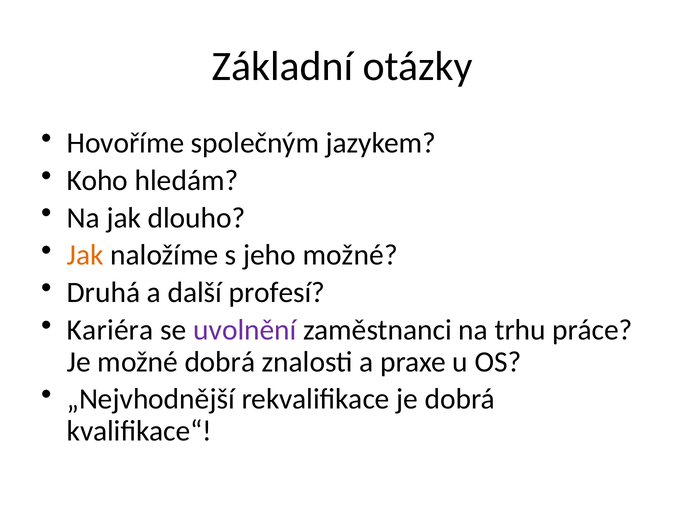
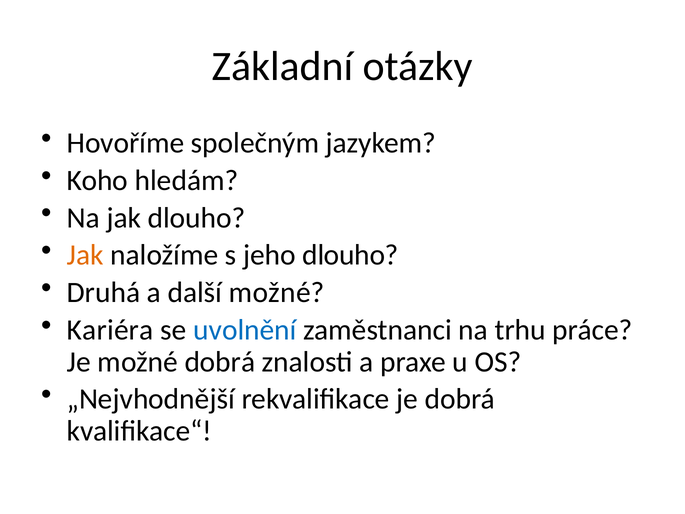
jeho možné: možné -> dlouho
další profesí: profesí -> možné
uvolnění colour: purple -> blue
